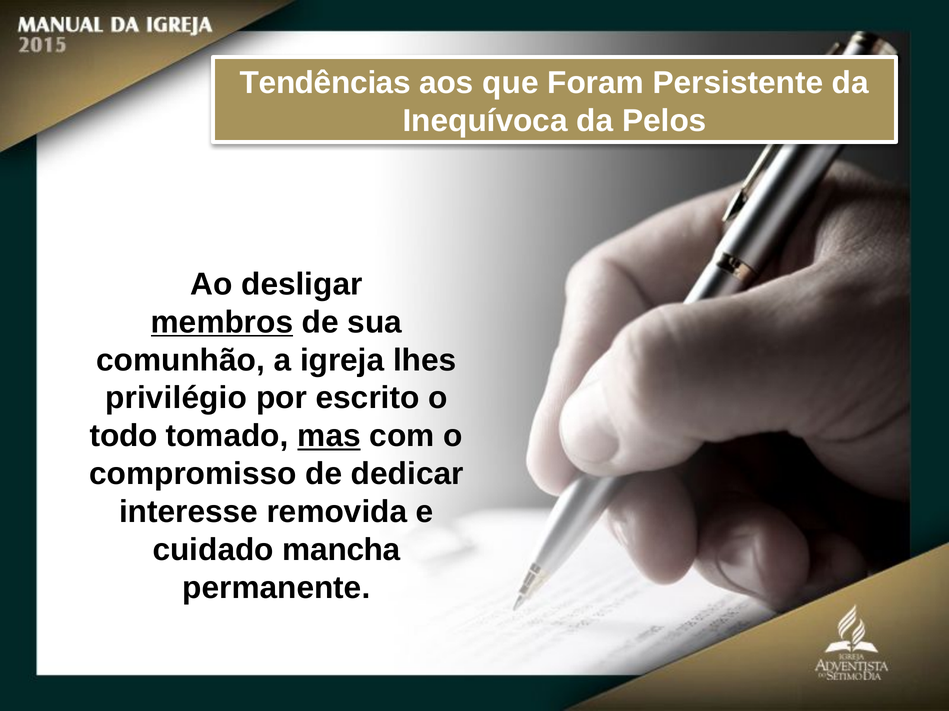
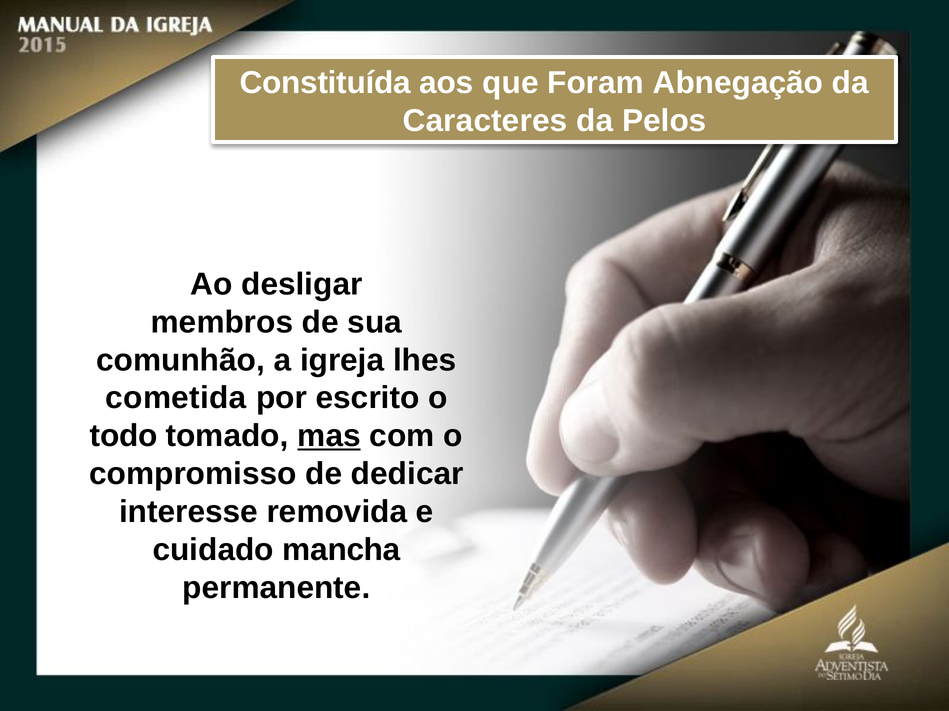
Tendências: Tendências -> Constituída
Persistente: Persistente -> Abnegação
Inequívoca: Inequívoca -> Caracteres
membros underline: present -> none
privilégio: privilégio -> cometida
